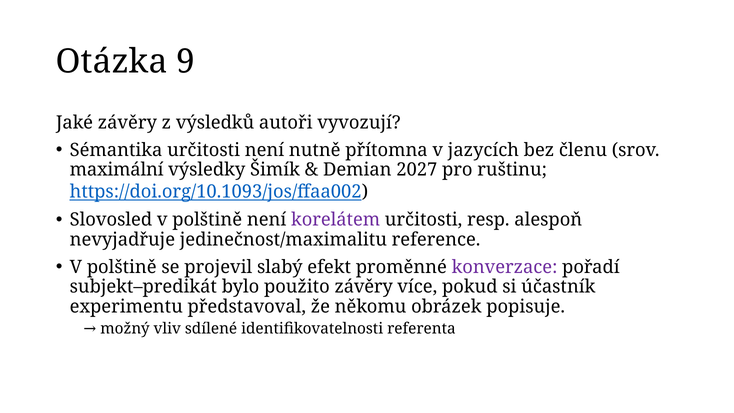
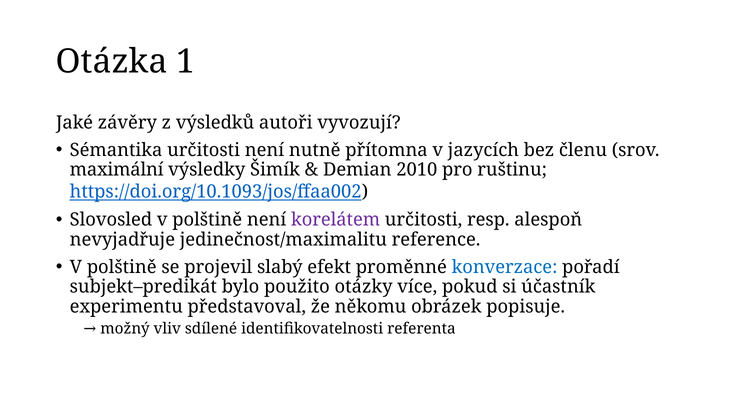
9: 9 -> 1
2027: 2027 -> 2010
konverzace colour: purple -> blue
použito závěry: závěry -> otázky
